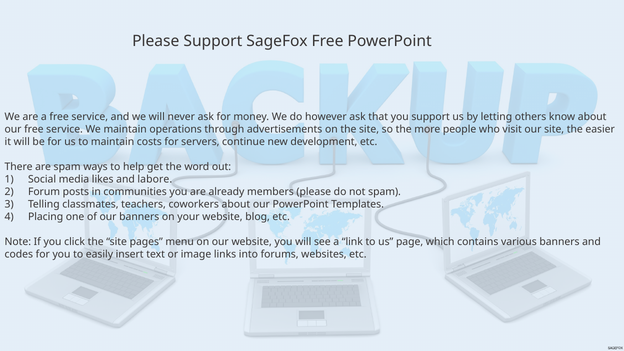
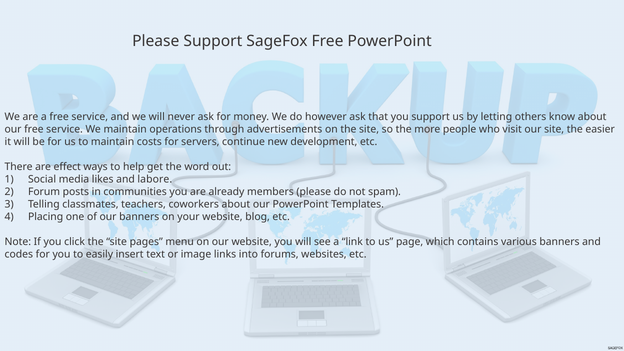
are spam: spam -> effect
